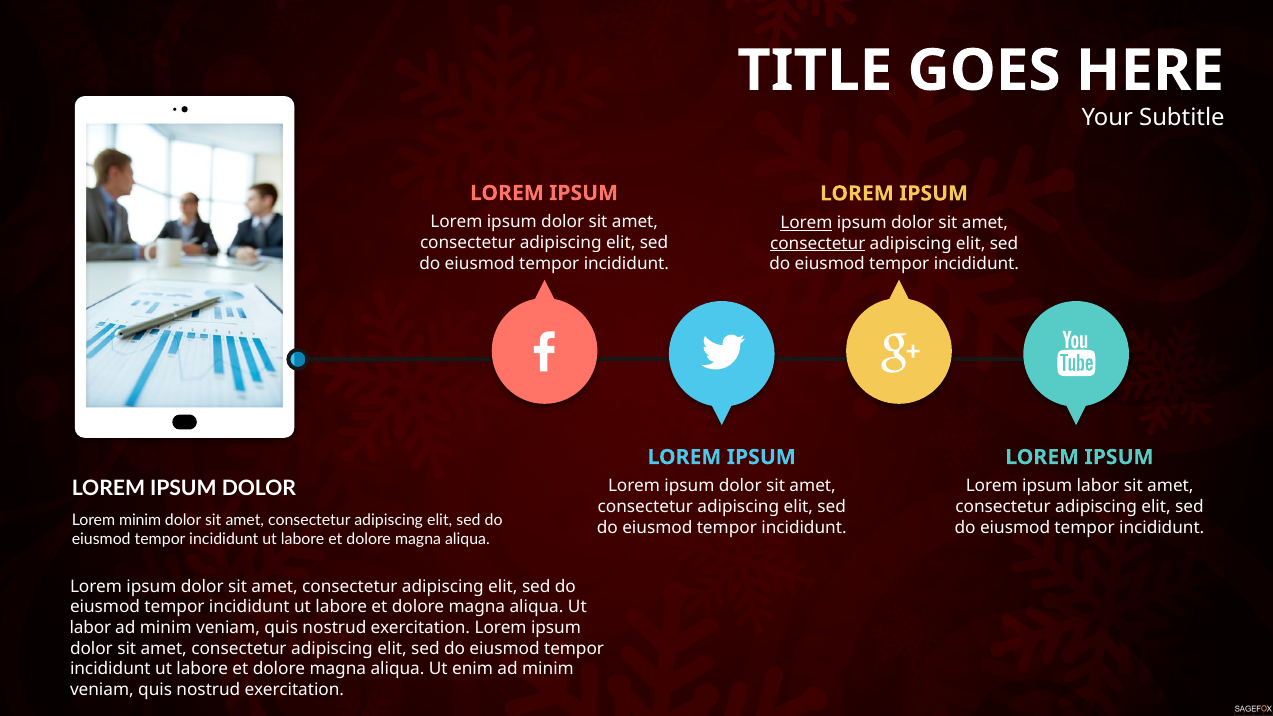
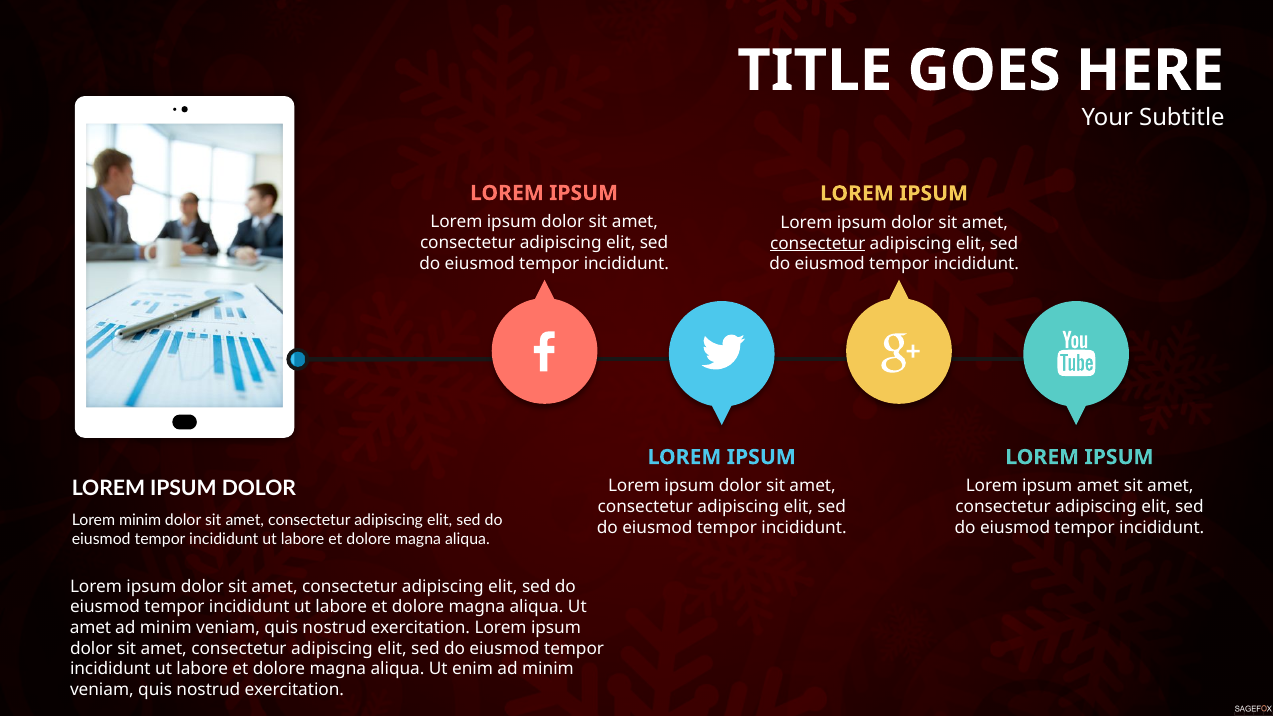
Lorem at (806, 223) underline: present -> none
ipsum labor: labor -> amet
labor at (91, 628): labor -> amet
